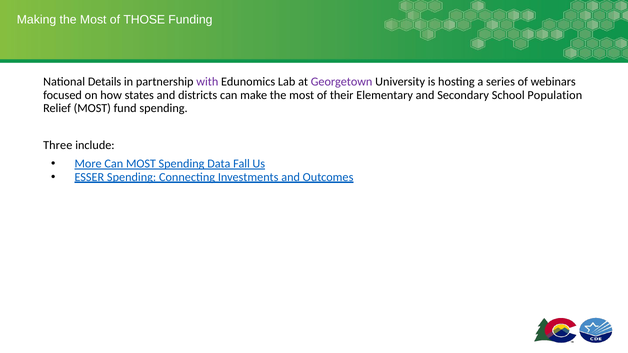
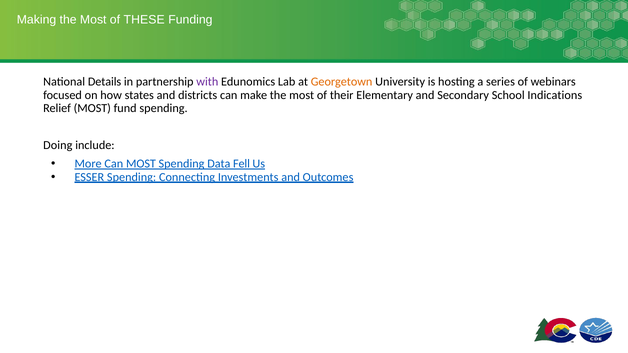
THOSE: THOSE -> THESE
Georgetown colour: purple -> orange
Population: Population -> Indications
Three: Three -> Doing
Fall: Fall -> Fell
